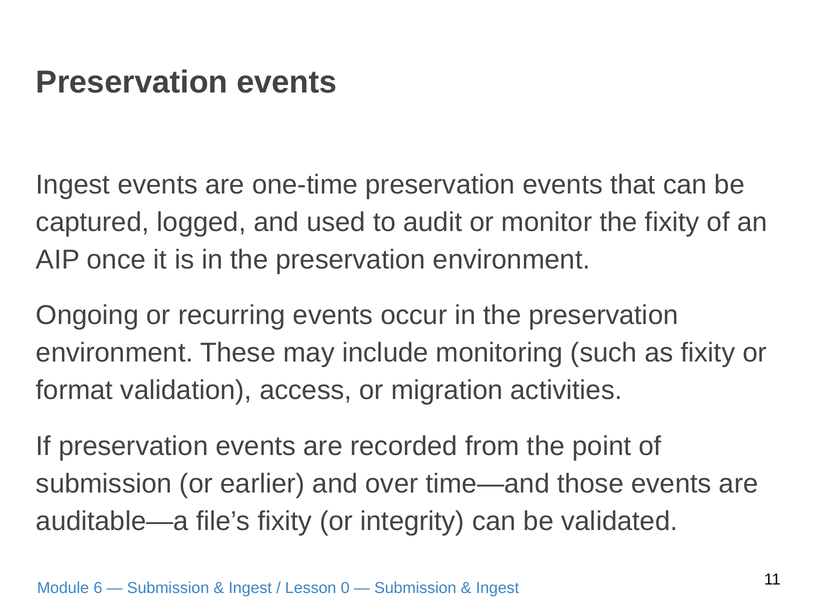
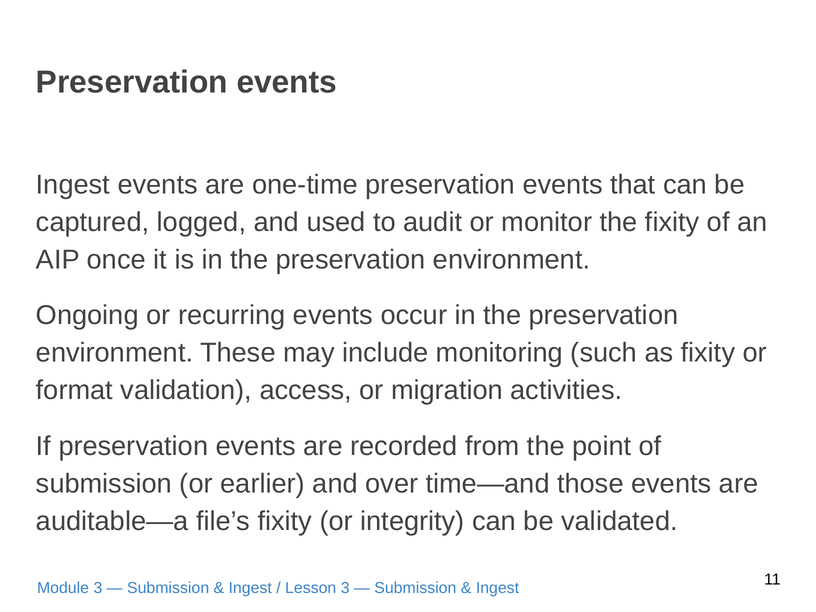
Module 6: 6 -> 3
Lesson 0: 0 -> 3
